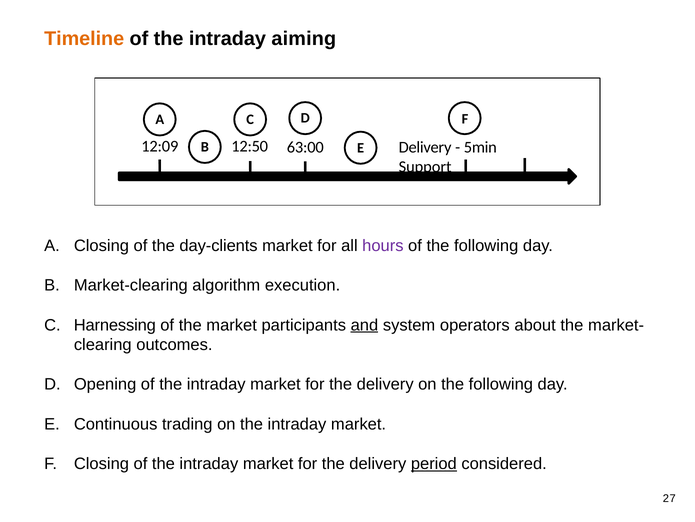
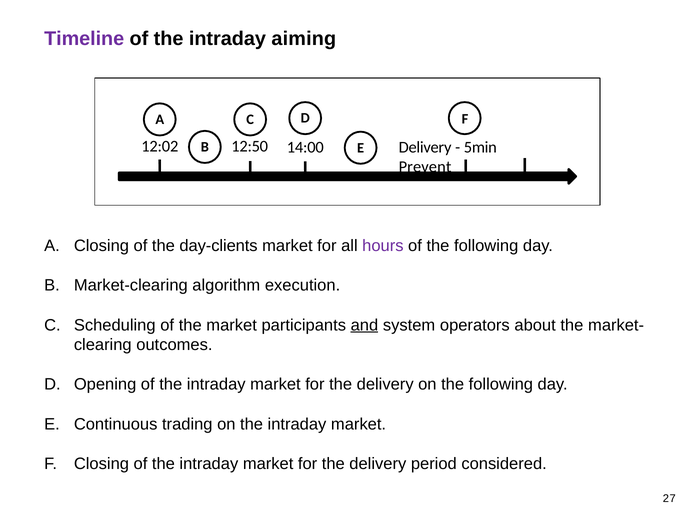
Timeline colour: orange -> purple
12:09: 12:09 -> 12:02
63:00: 63:00 -> 14:00
Support: Support -> Prevent
Harnessing: Harnessing -> Scheduling
period underline: present -> none
